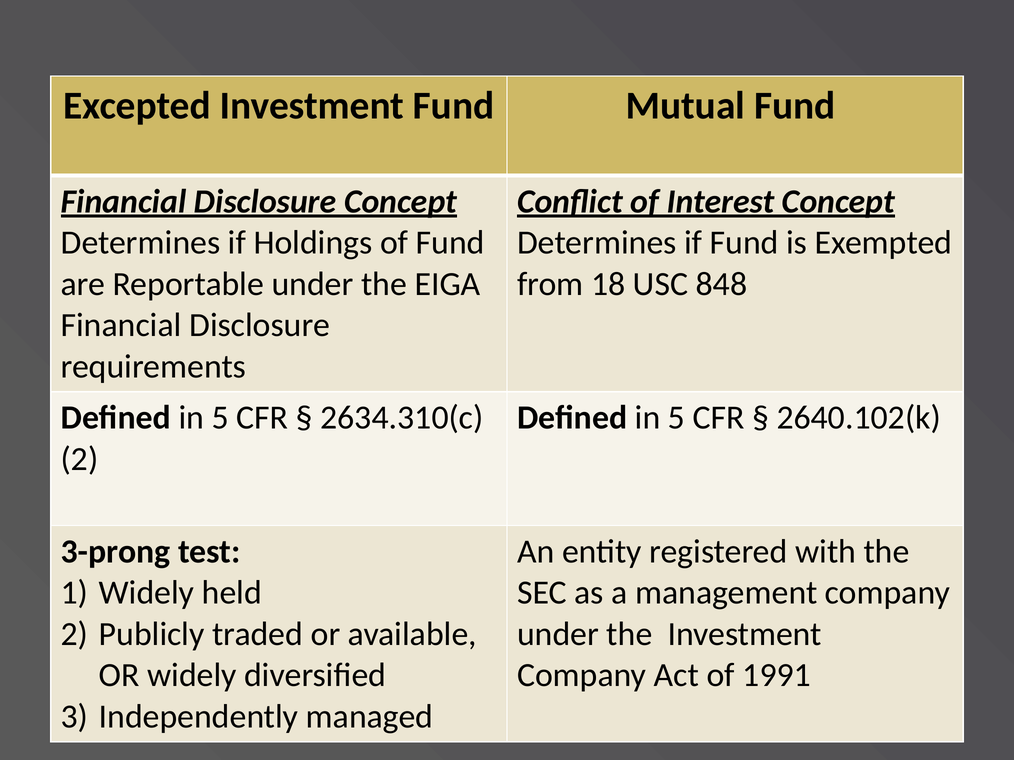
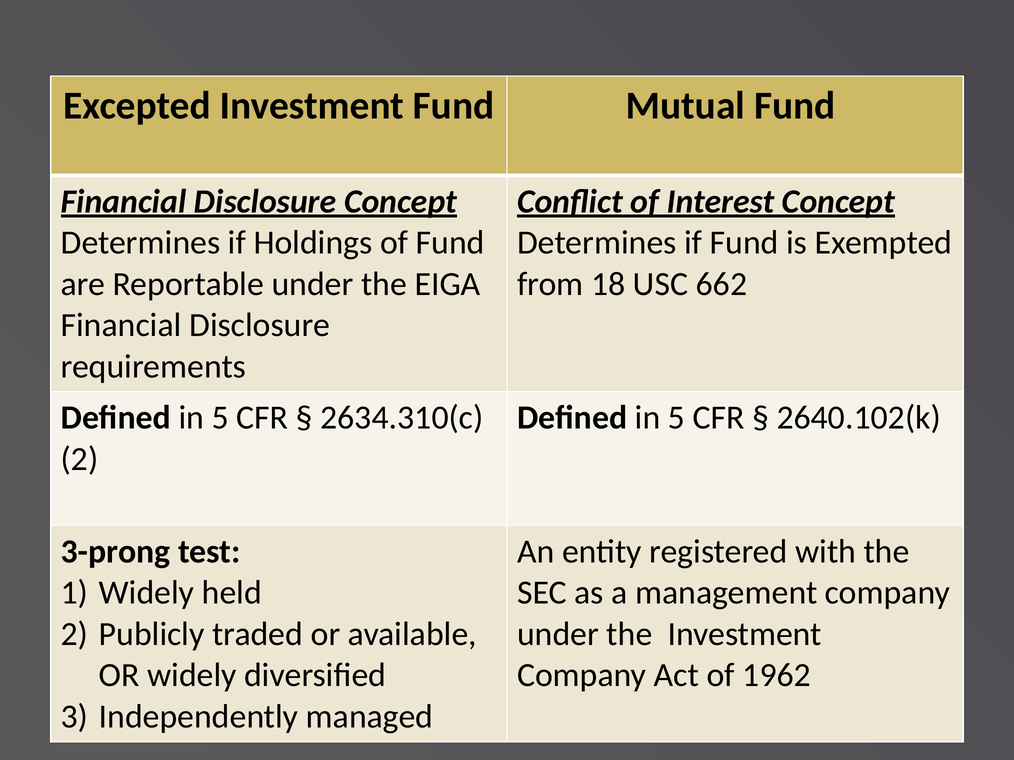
848: 848 -> 662
1991: 1991 -> 1962
